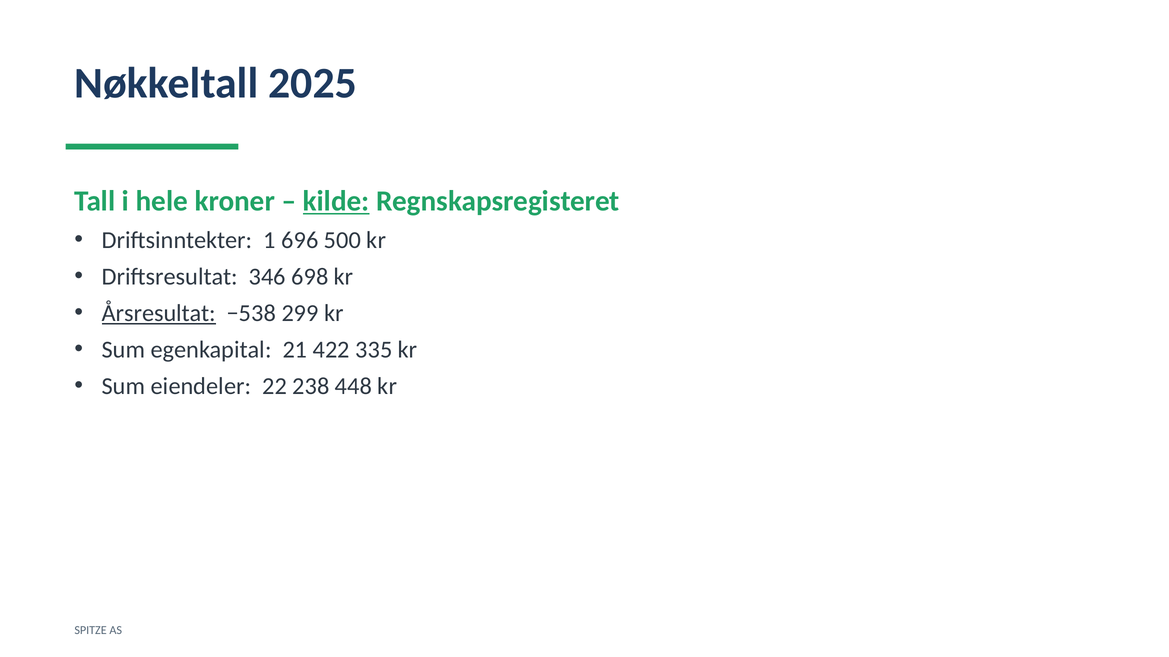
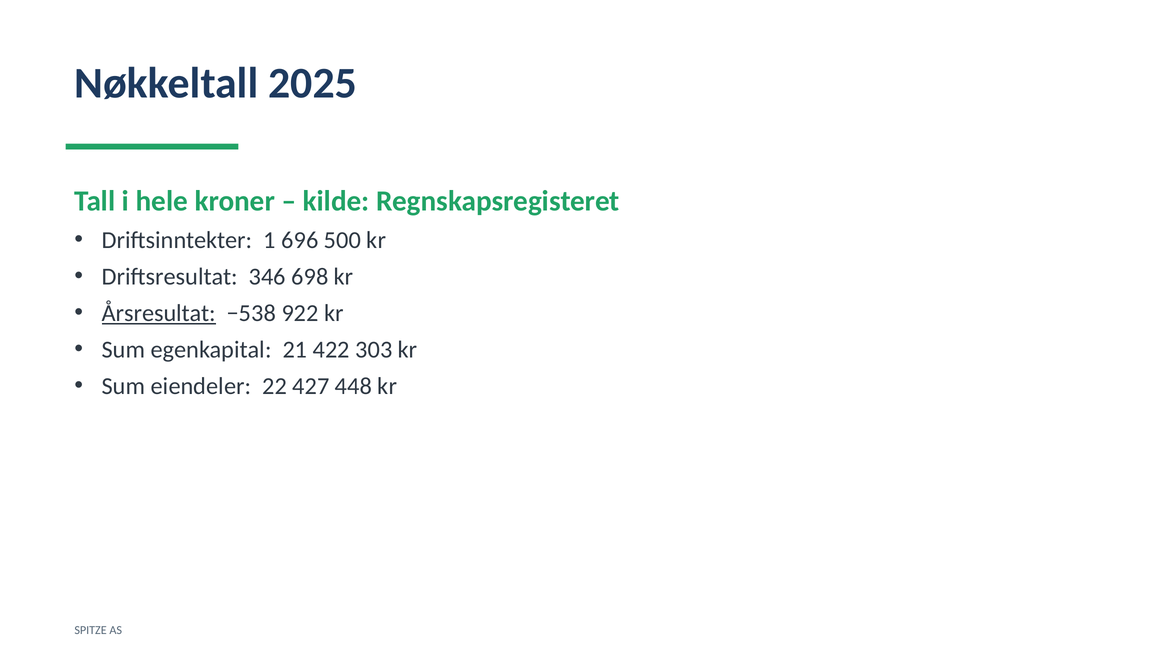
kilde underline: present -> none
299: 299 -> 922
335: 335 -> 303
238: 238 -> 427
